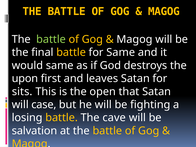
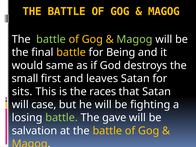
Magog at (135, 39) colour: white -> light green
for Same: Same -> Being
upon: upon -> small
open: open -> races
battle at (62, 118) colour: yellow -> light green
cave: cave -> gave
